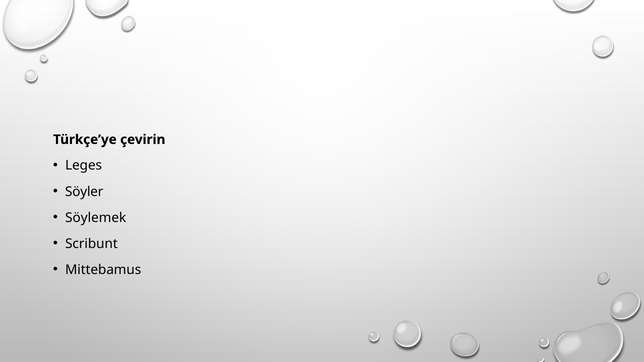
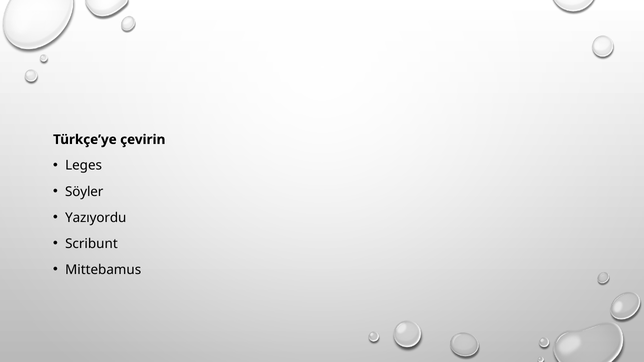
Söylemek: Söylemek -> Yazıyordu
